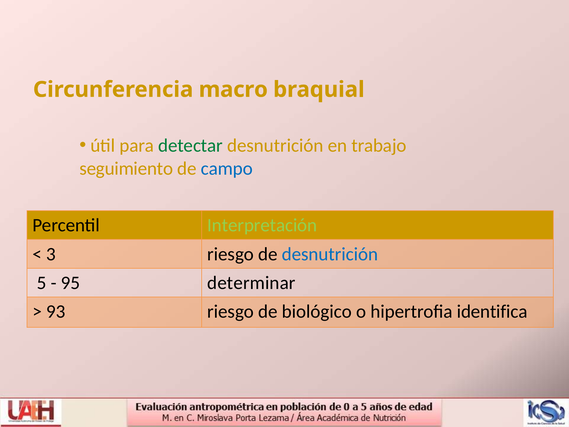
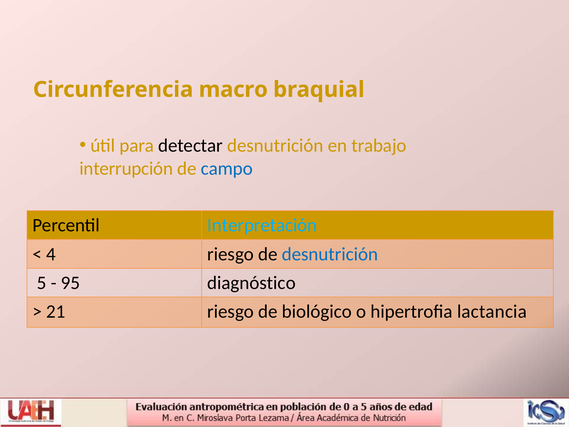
detectar colour: green -> black
seguimiento: seguimiento -> interrupción
Interpretación colour: light green -> light blue
3: 3 -> 4
determinar: determinar -> diagnóstico
93: 93 -> 21
identifica: identifica -> lactancia
